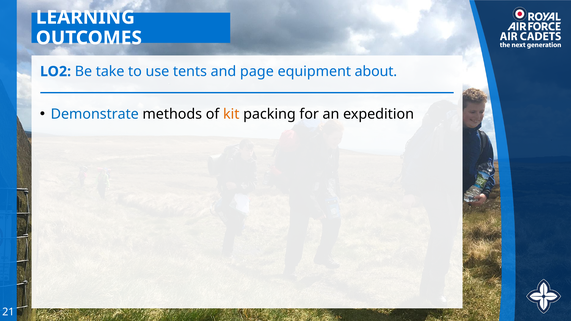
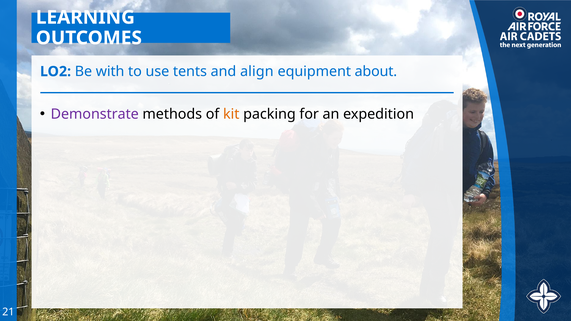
take: take -> with
page: page -> align
Demonstrate colour: blue -> purple
